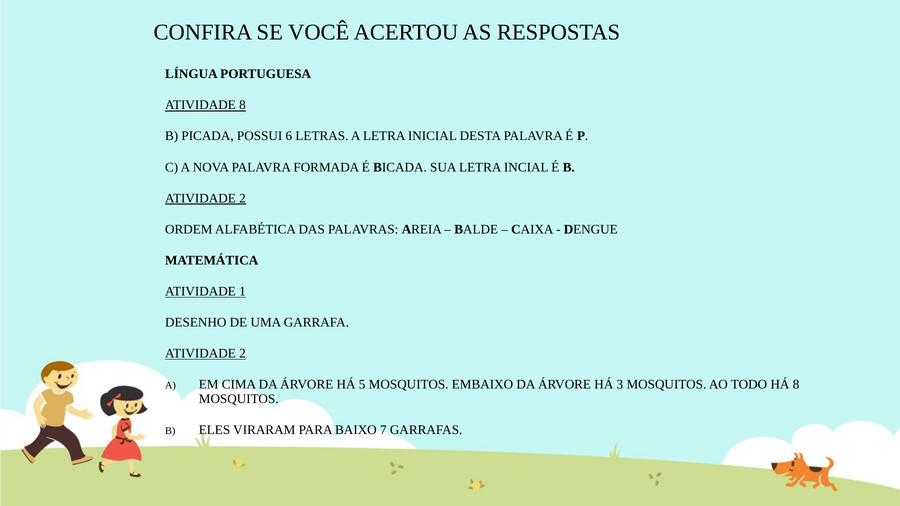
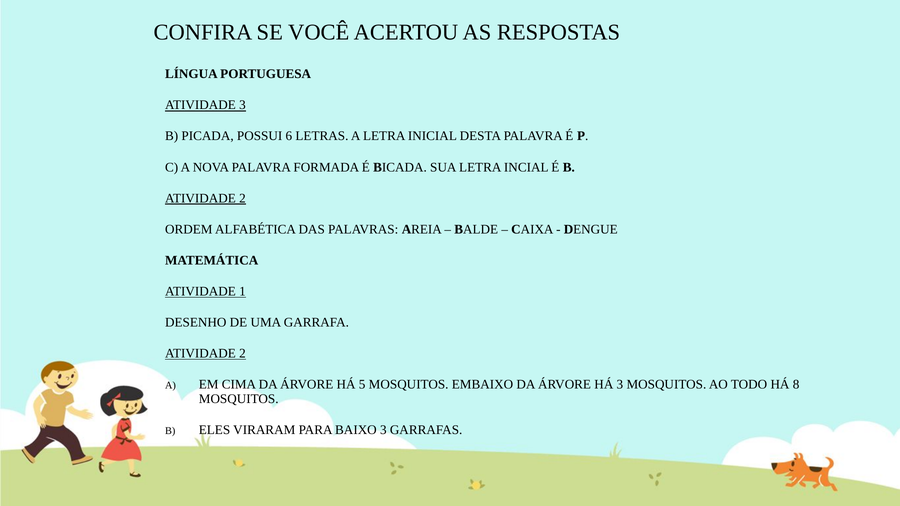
ATIVIDADE 8: 8 -> 3
BAIXO 7: 7 -> 3
